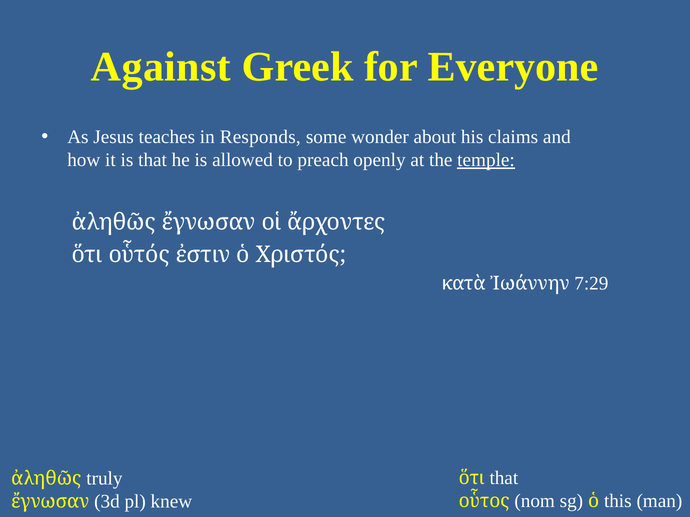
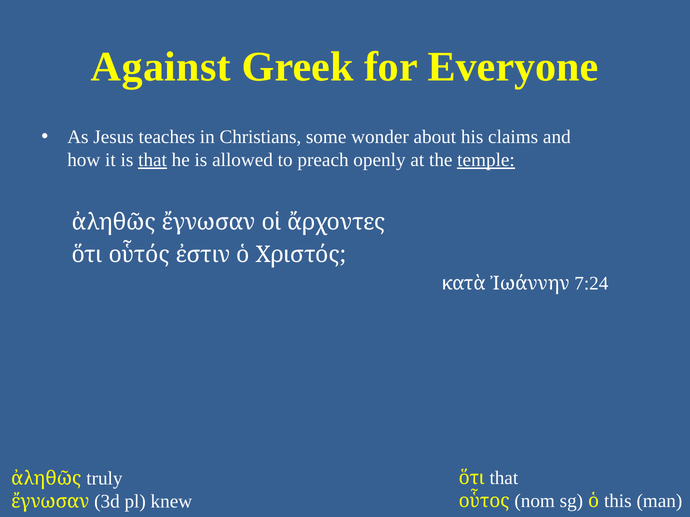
Responds: Responds -> Christians
that at (153, 160) underline: none -> present
7:29: 7:29 -> 7:24
